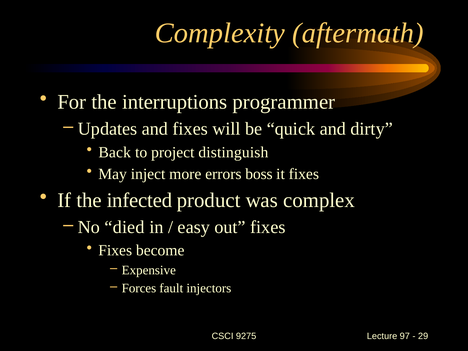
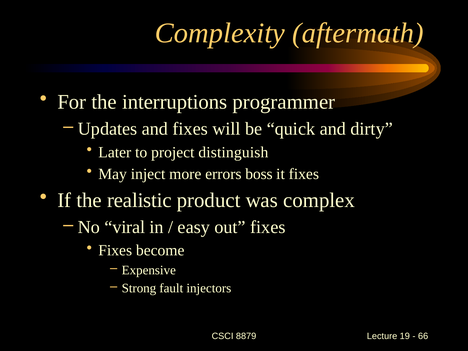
Back: Back -> Later
infected: infected -> realistic
died: died -> viral
Forces: Forces -> Strong
9275: 9275 -> 8879
97: 97 -> 19
29: 29 -> 66
